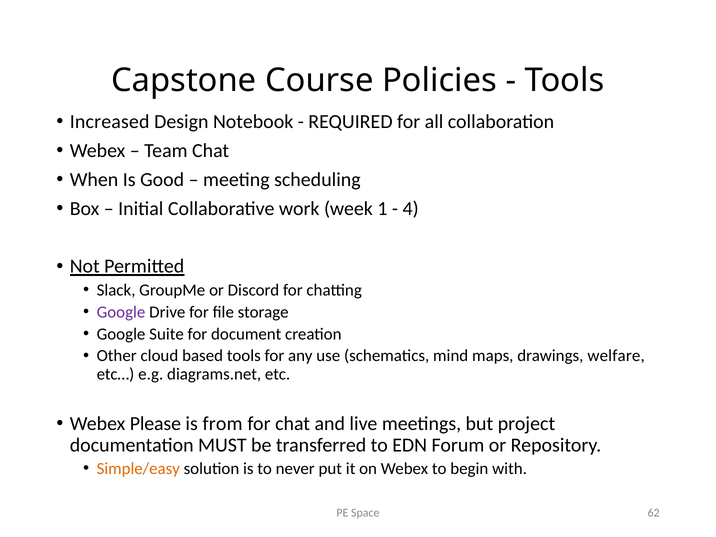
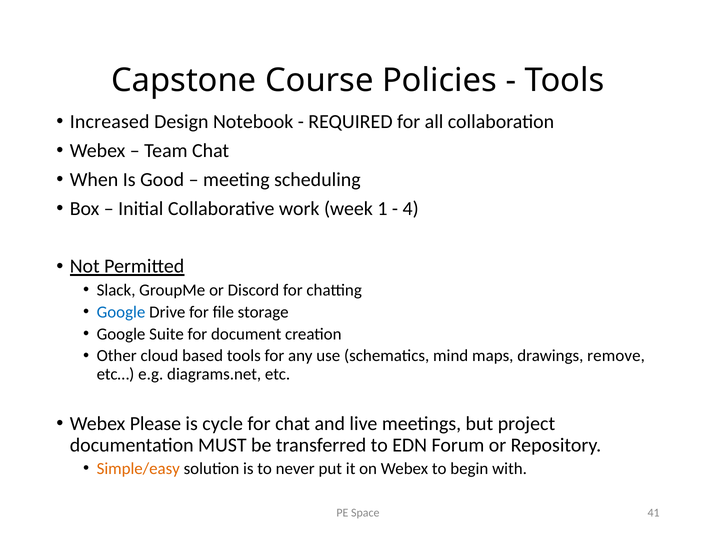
Google at (121, 312) colour: purple -> blue
welfare: welfare -> remove
from: from -> cycle
62: 62 -> 41
